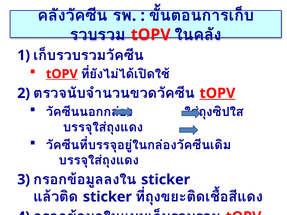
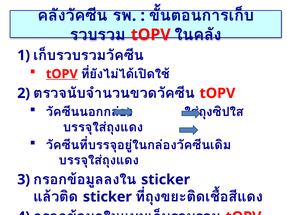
tOPV at (217, 93) underline: present -> none
